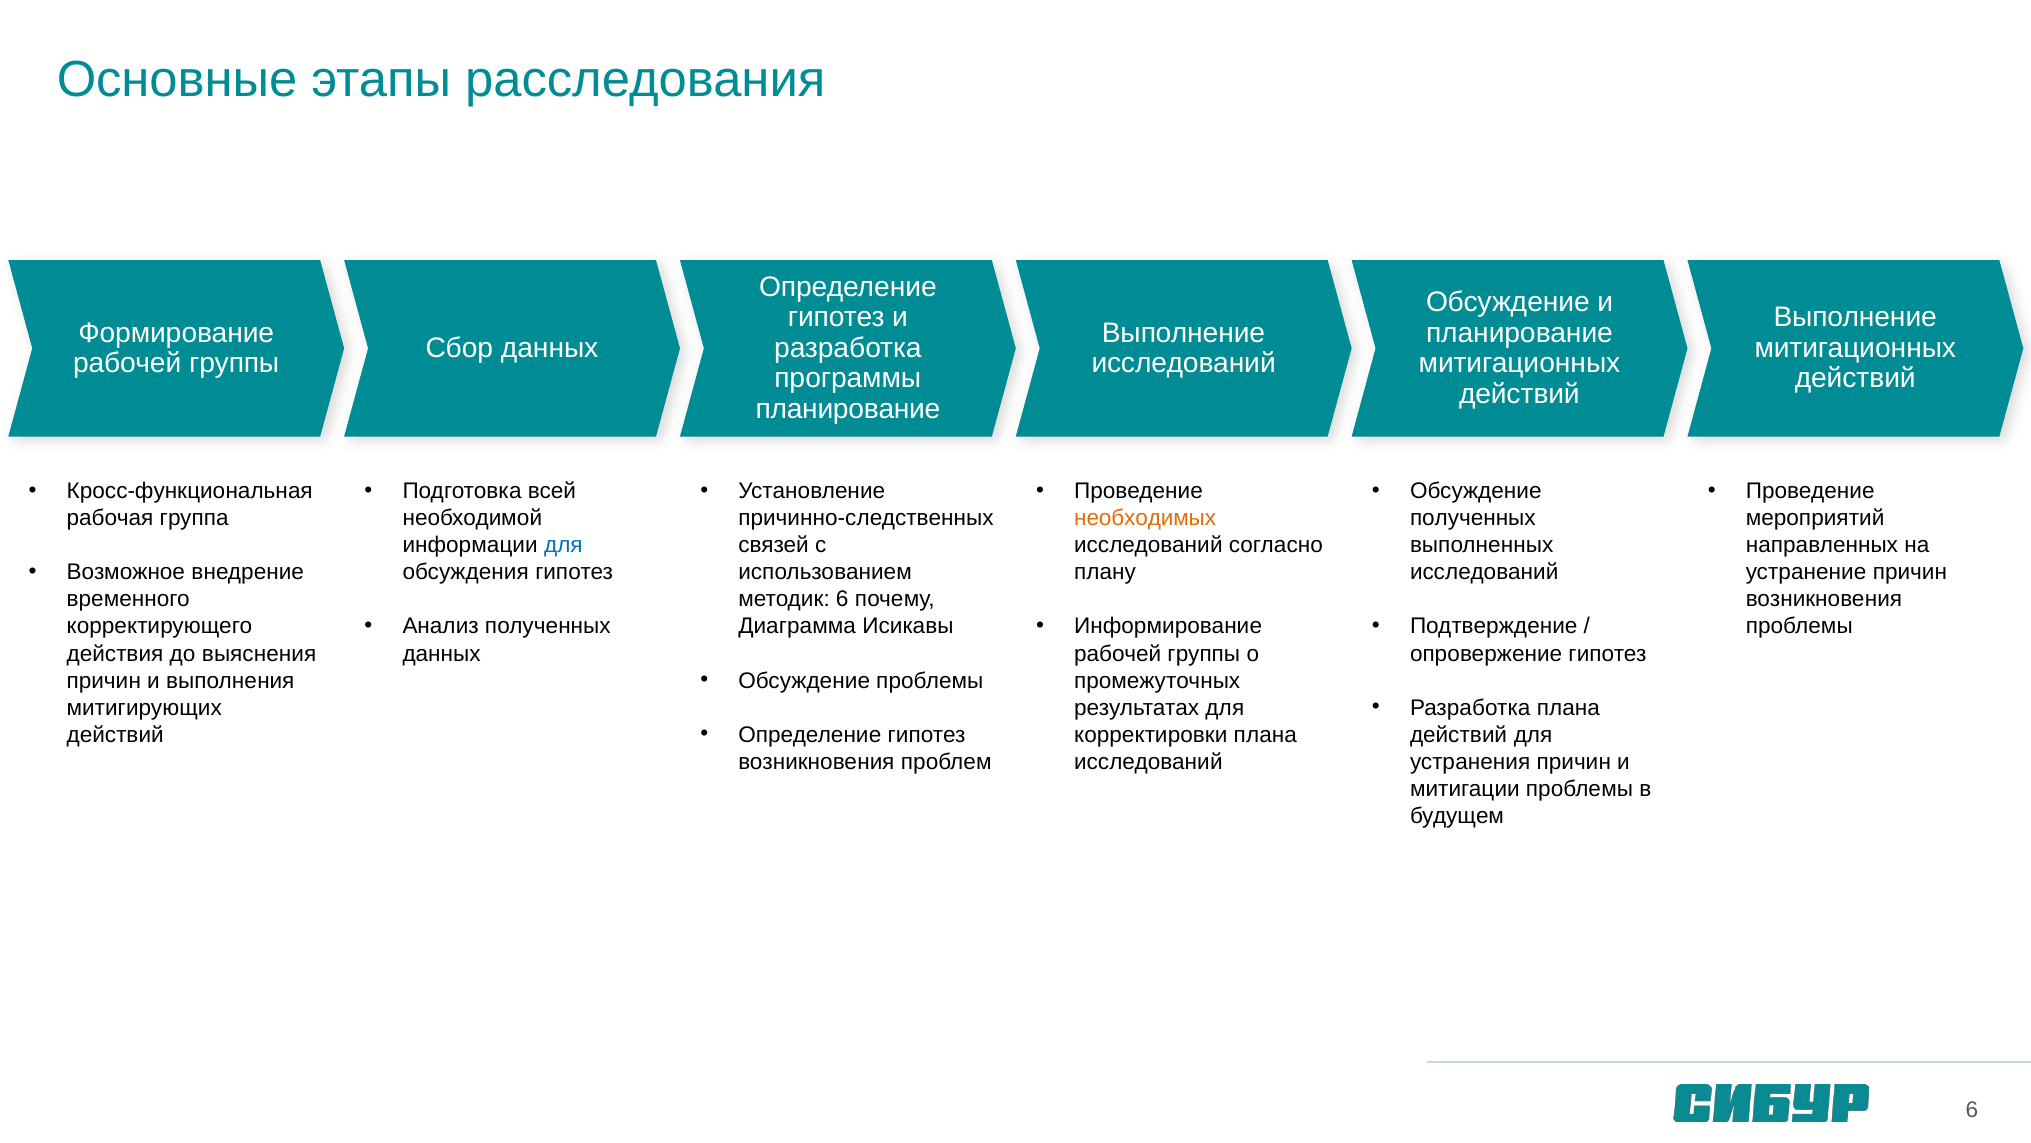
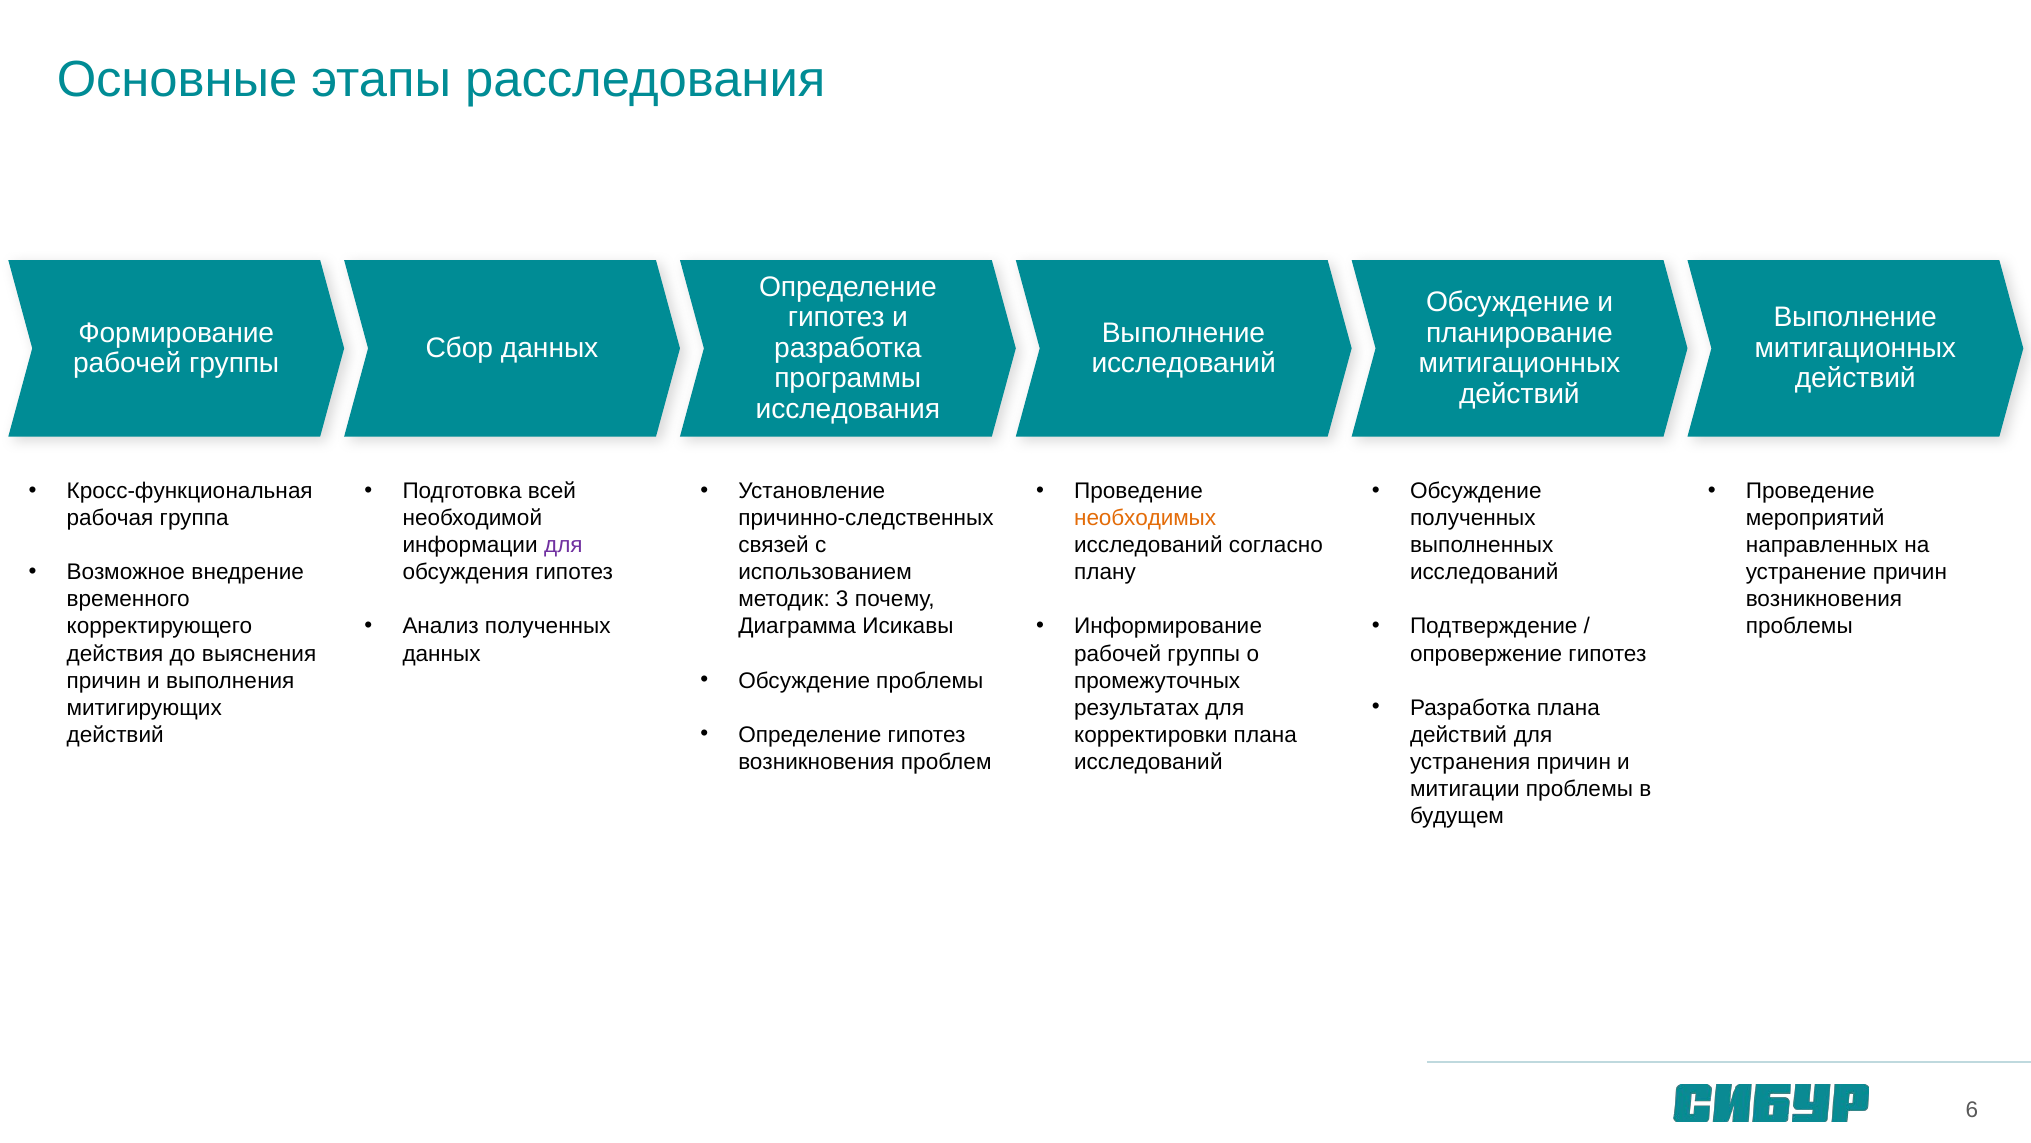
планирование at (848, 409): планирование -> исследования
для at (563, 545) colour: blue -> purple
методик 6: 6 -> 3
